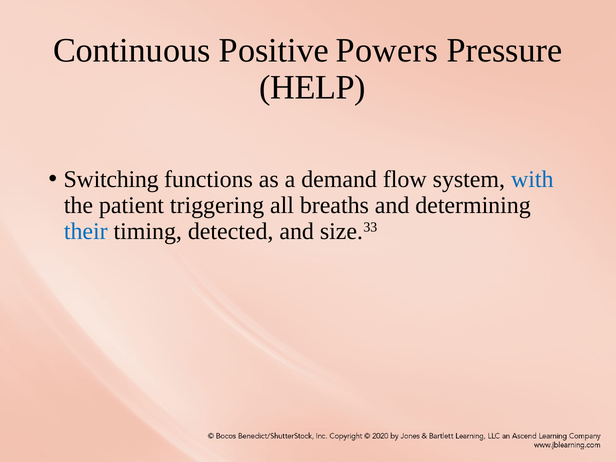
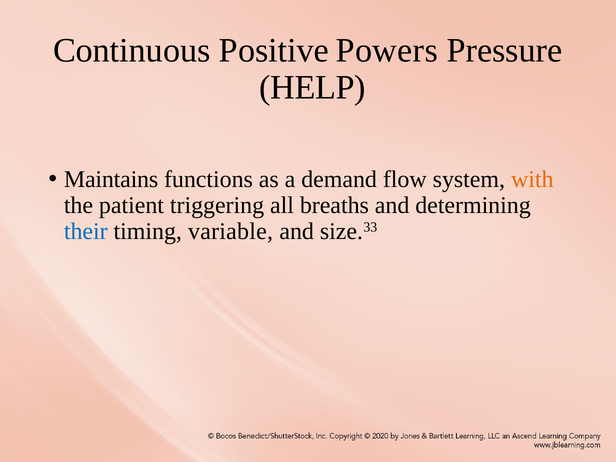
Switching: Switching -> Maintains
with colour: blue -> orange
detected: detected -> variable
